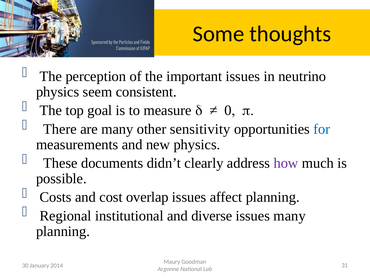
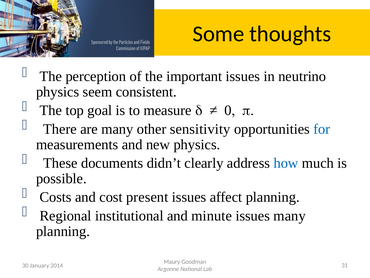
how colour: purple -> blue
overlap: overlap -> present
diverse: diverse -> minute
